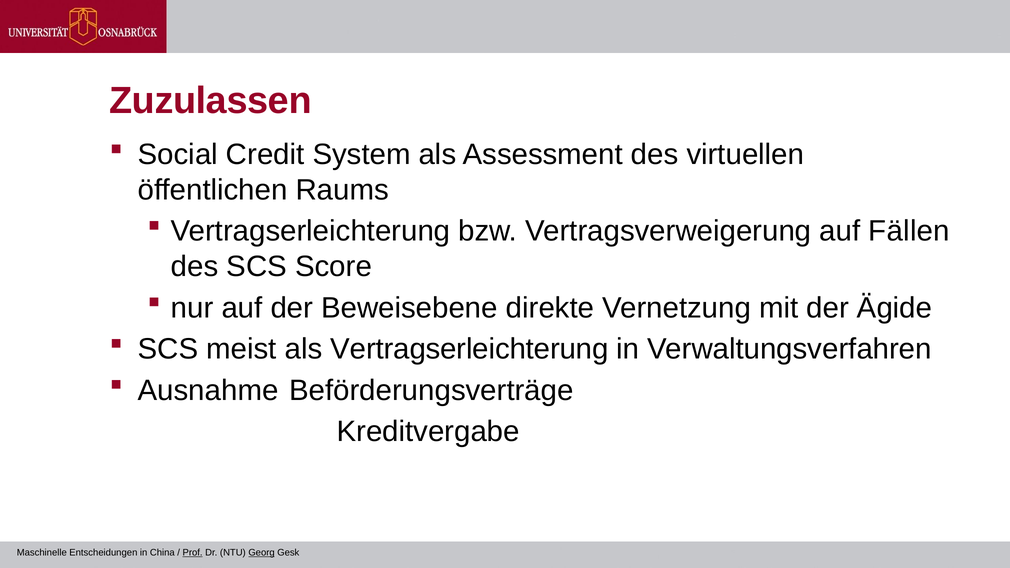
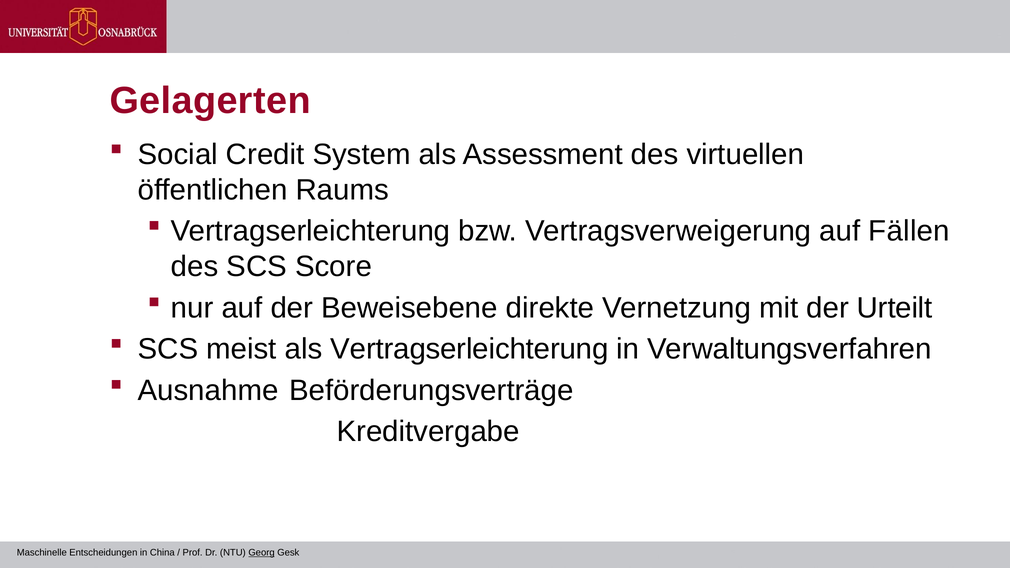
Zuzulassen: Zuzulassen -> Gelagerten
Ägide: Ägide -> Urteilt
Prof underline: present -> none
